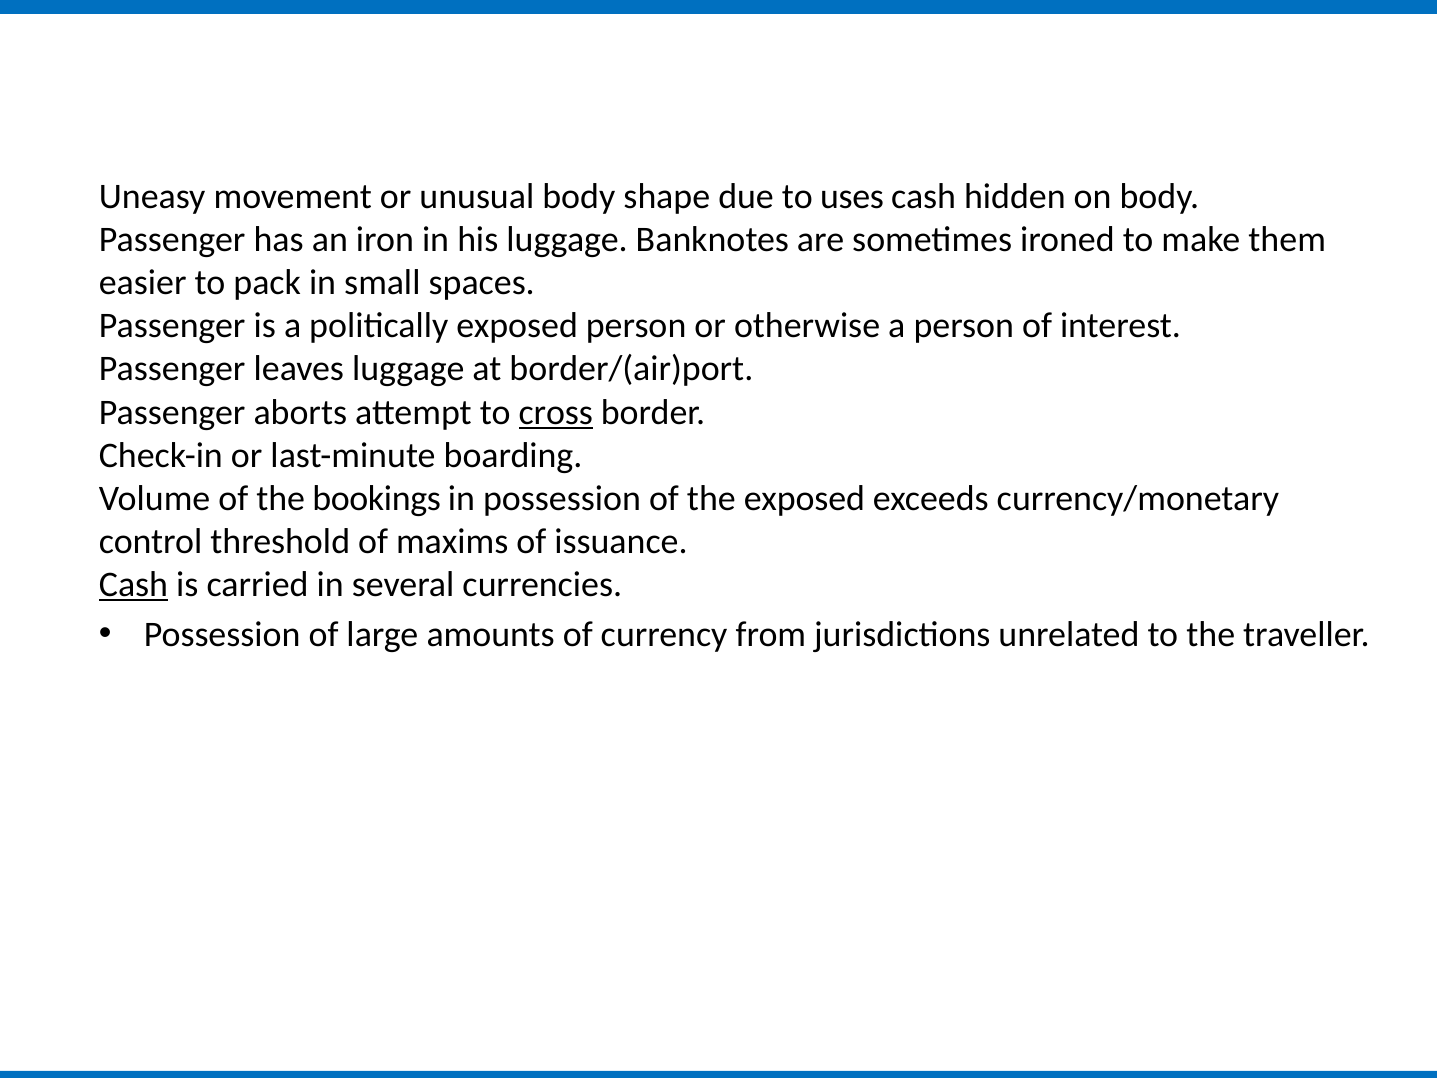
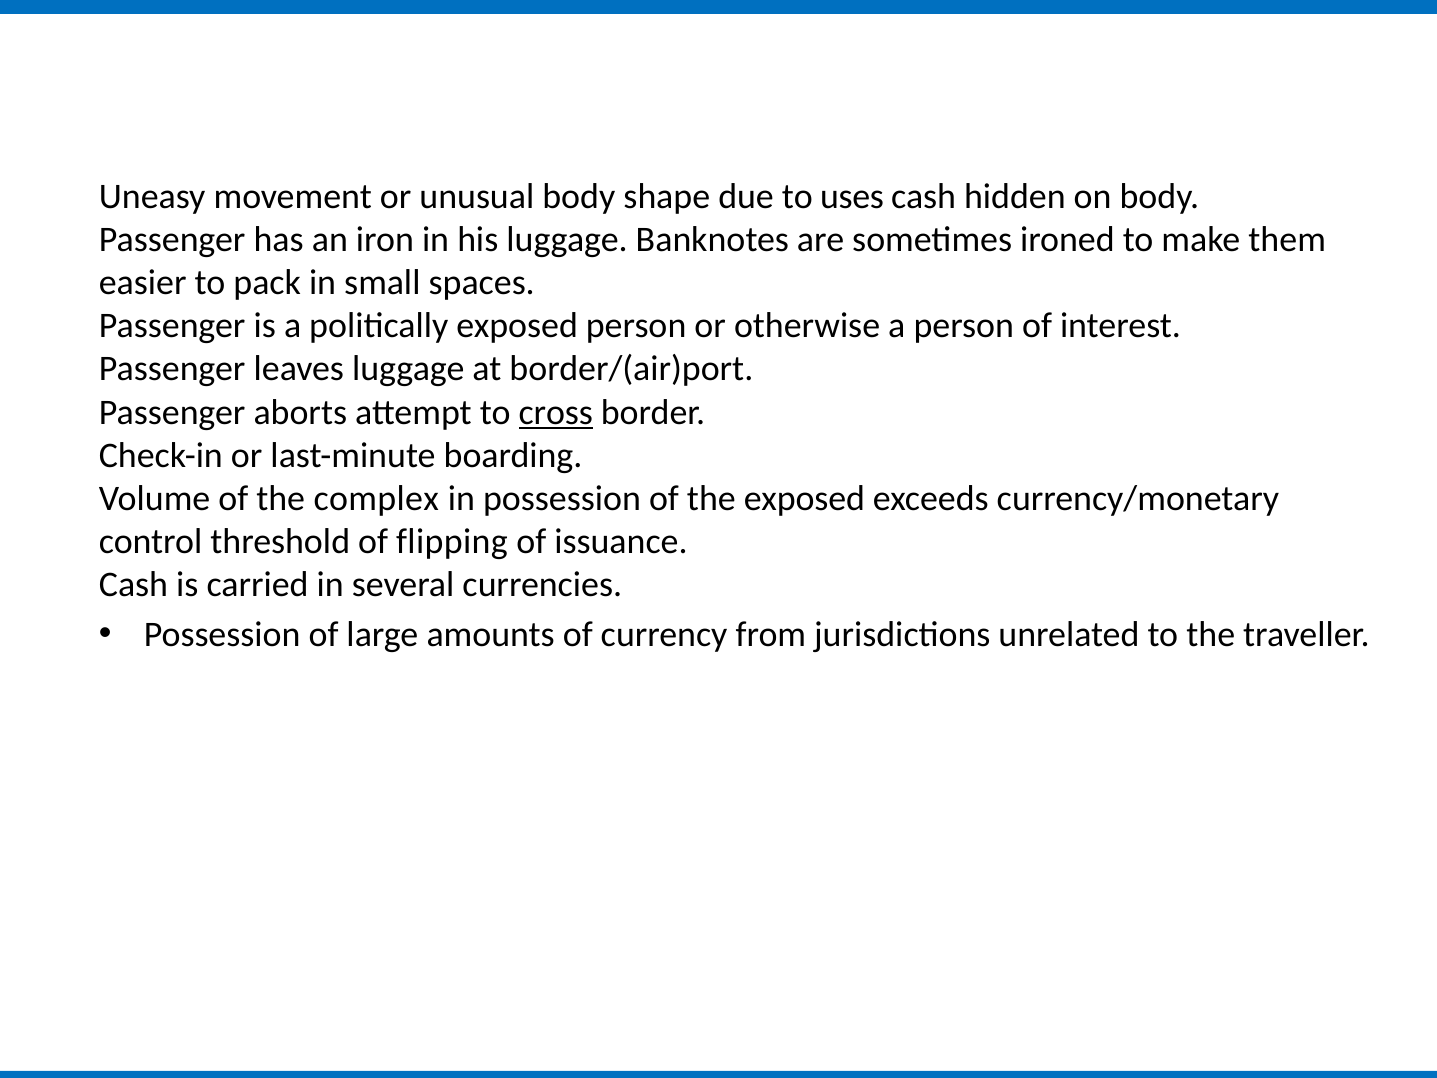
bookings: bookings -> complex
maxims: maxims -> flipping
Cash at (134, 584) underline: present -> none
